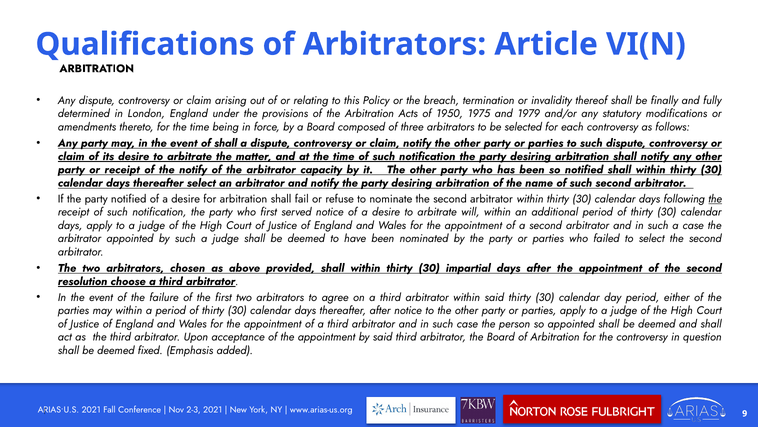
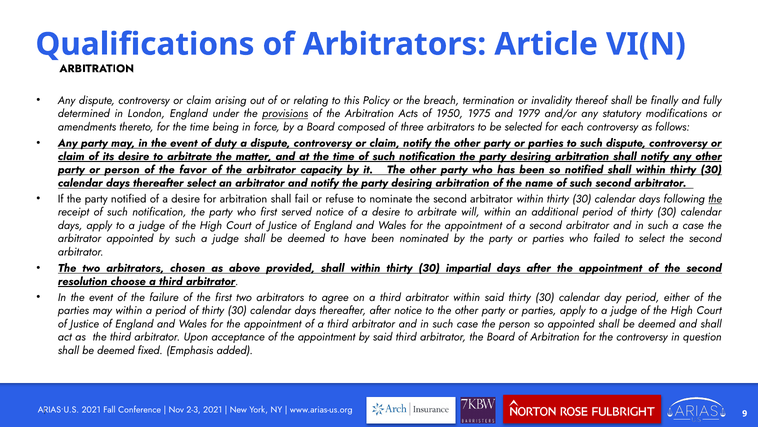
provisions underline: none -> present
of shall: shall -> duty
or receipt: receipt -> person
the notify: notify -> favor
